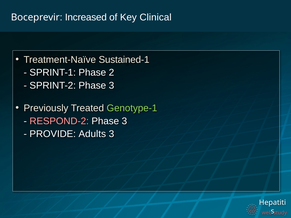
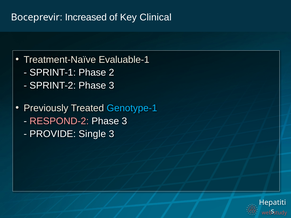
Sustained-1: Sustained-1 -> Evaluable-1
Genotype-1 colour: light green -> light blue
Adults: Adults -> Single
